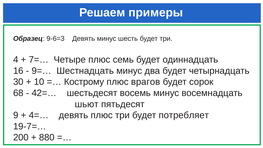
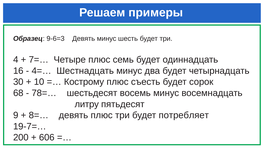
9=…: 9=… -> 4=…
врагов: врагов -> съесть
42=…: 42=… -> 78=…
шьют: шьют -> литру
4=…: 4=… -> 8=…
880: 880 -> 606
